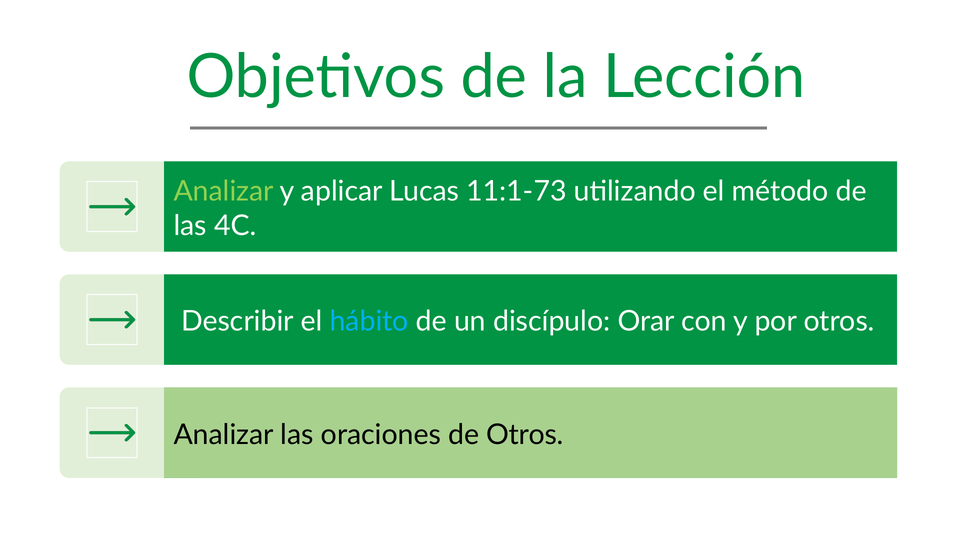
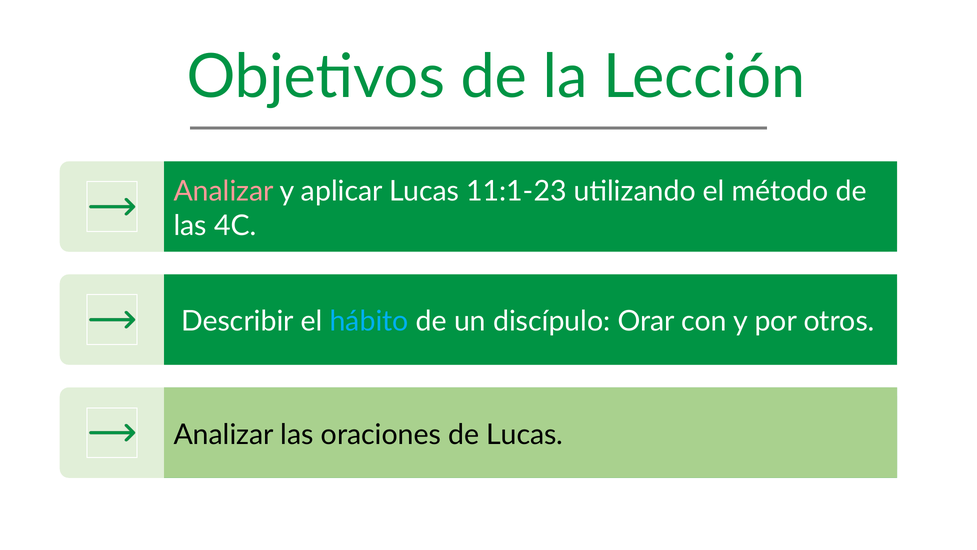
Analizar at (224, 191) colour: light green -> pink
11:1-73: 11:1-73 -> 11:1-23
de Otros: Otros -> Lucas
